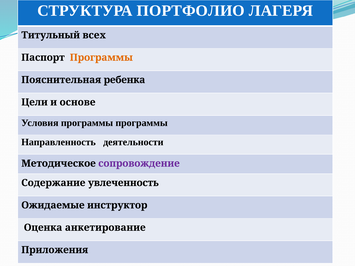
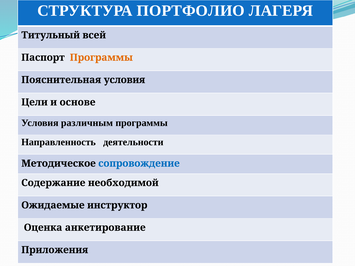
всех: всех -> всей
Пояснительная ребенка: ребенка -> условия
Условия программы: программы -> различным
сопровождение colour: purple -> blue
увлеченность: увлеченность -> необходимой
